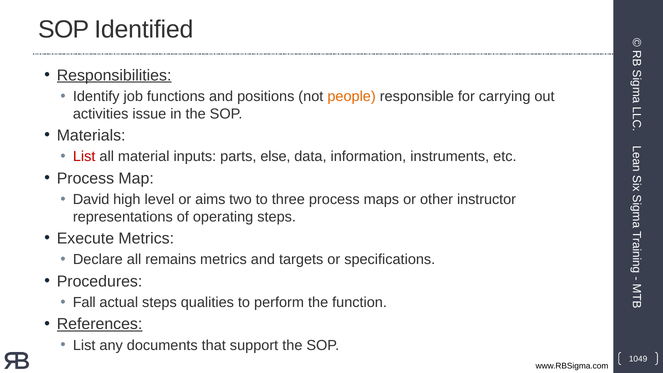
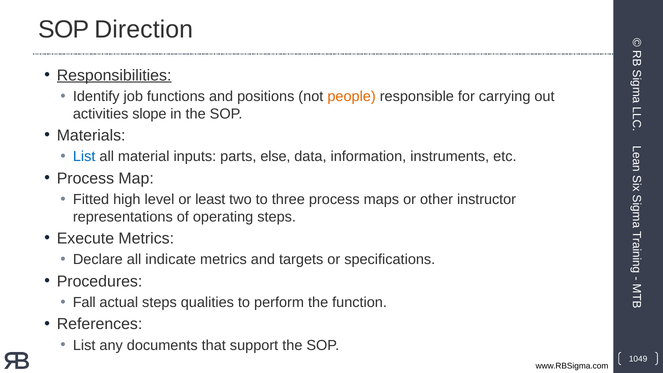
Identified: Identified -> Direction
issue: issue -> slope
List at (84, 157) colour: red -> blue
David: David -> Fitted
aims: aims -> least
remains: remains -> indicate
References underline: present -> none
